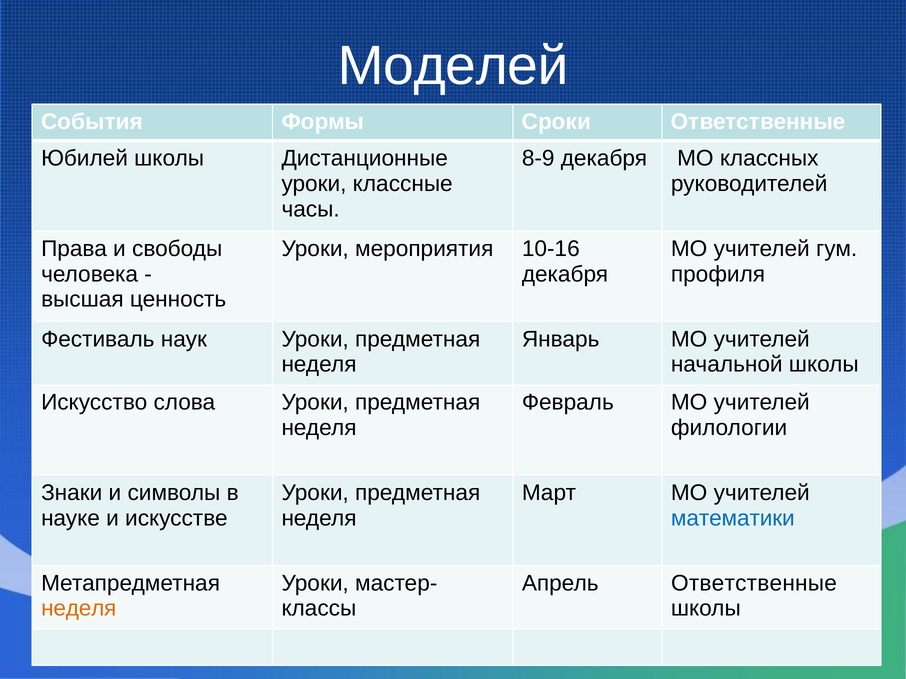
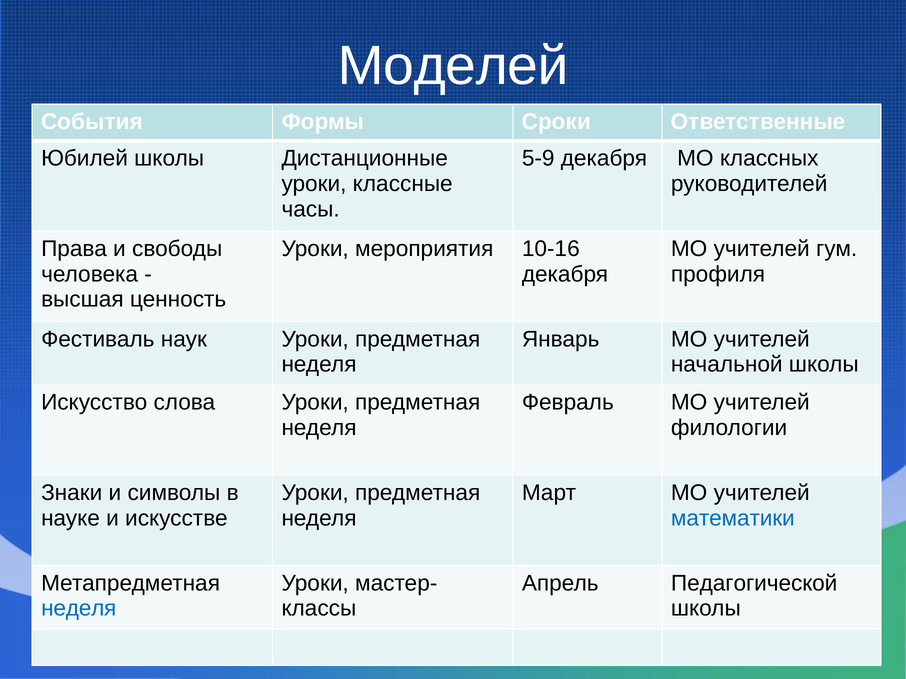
8-9: 8-9 -> 5-9
Апрель Ответственные: Ответственные -> Педагогической
неделя at (79, 609) colour: orange -> blue
